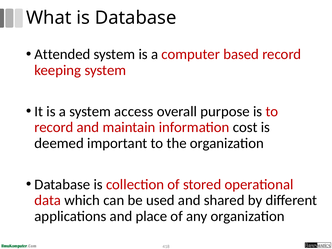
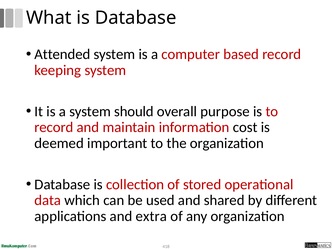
access: access -> should
place: place -> extra
